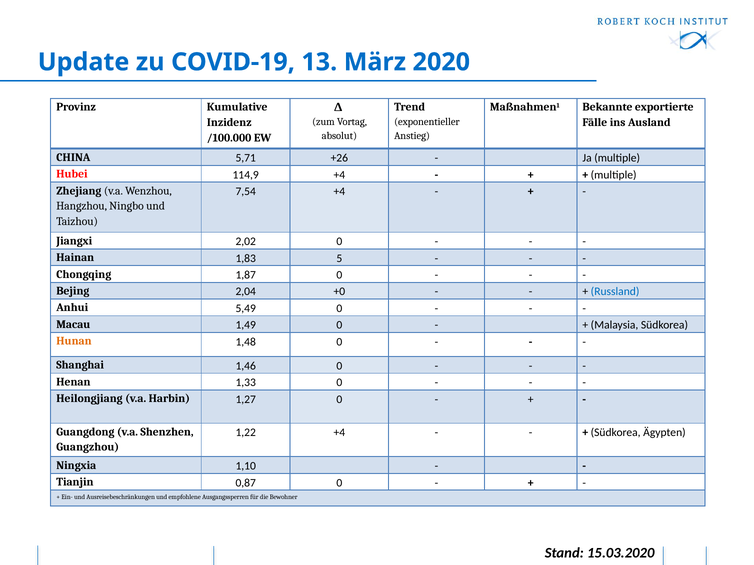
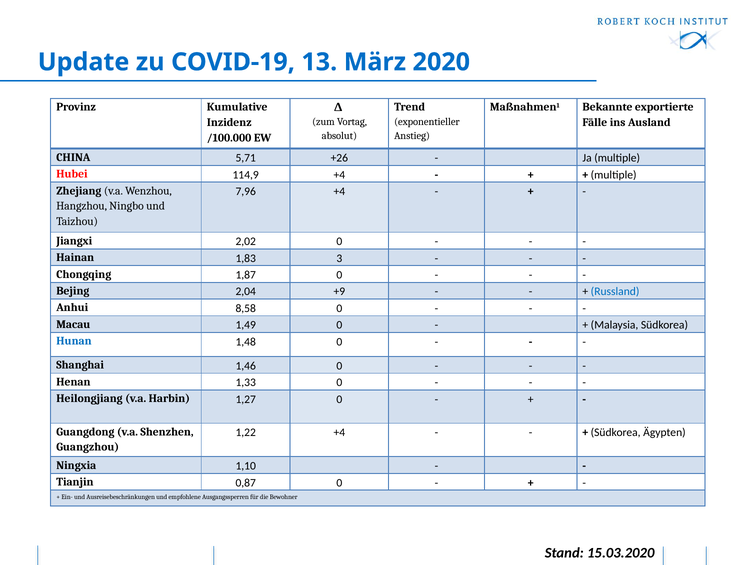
7,54: 7,54 -> 7,96
5: 5 -> 3
+0: +0 -> +9
5,49: 5,49 -> 8,58
Hunan colour: orange -> blue
